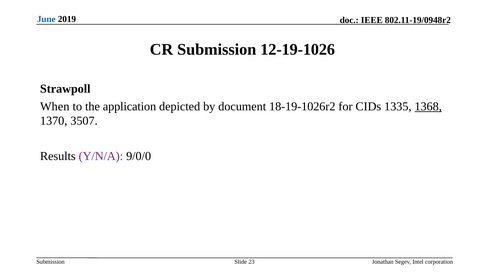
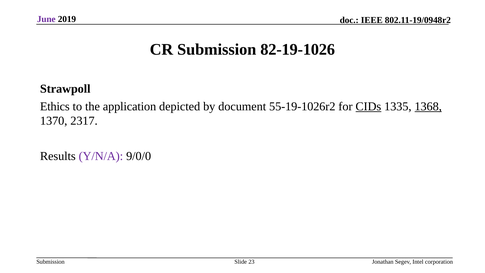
June colour: blue -> purple
12-19-1026: 12-19-1026 -> 82-19-1026
When: When -> Ethics
18-19-1026r2: 18-19-1026r2 -> 55-19-1026r2
CIDs underline: none -> present
3507: 3507 -> 2317
